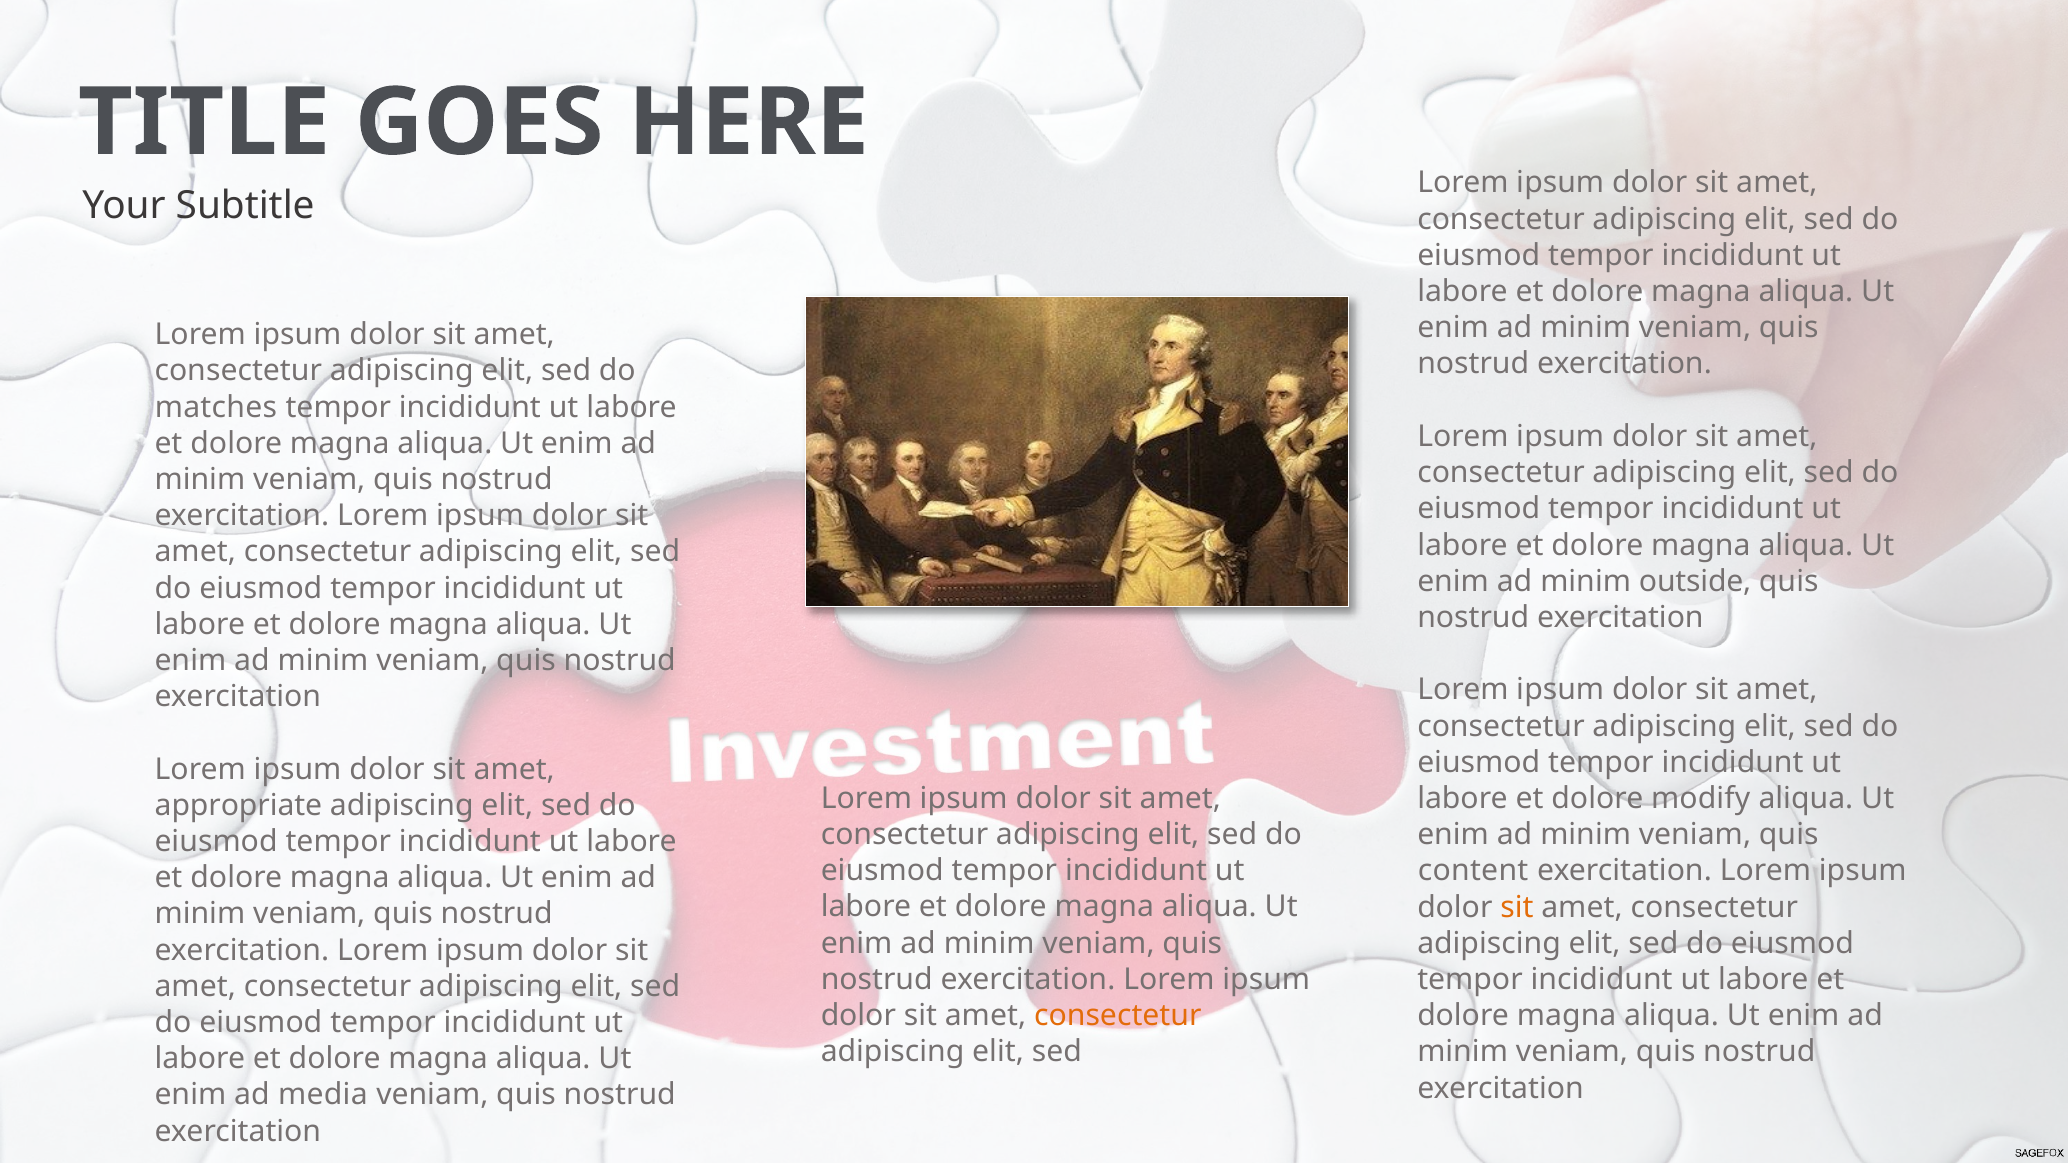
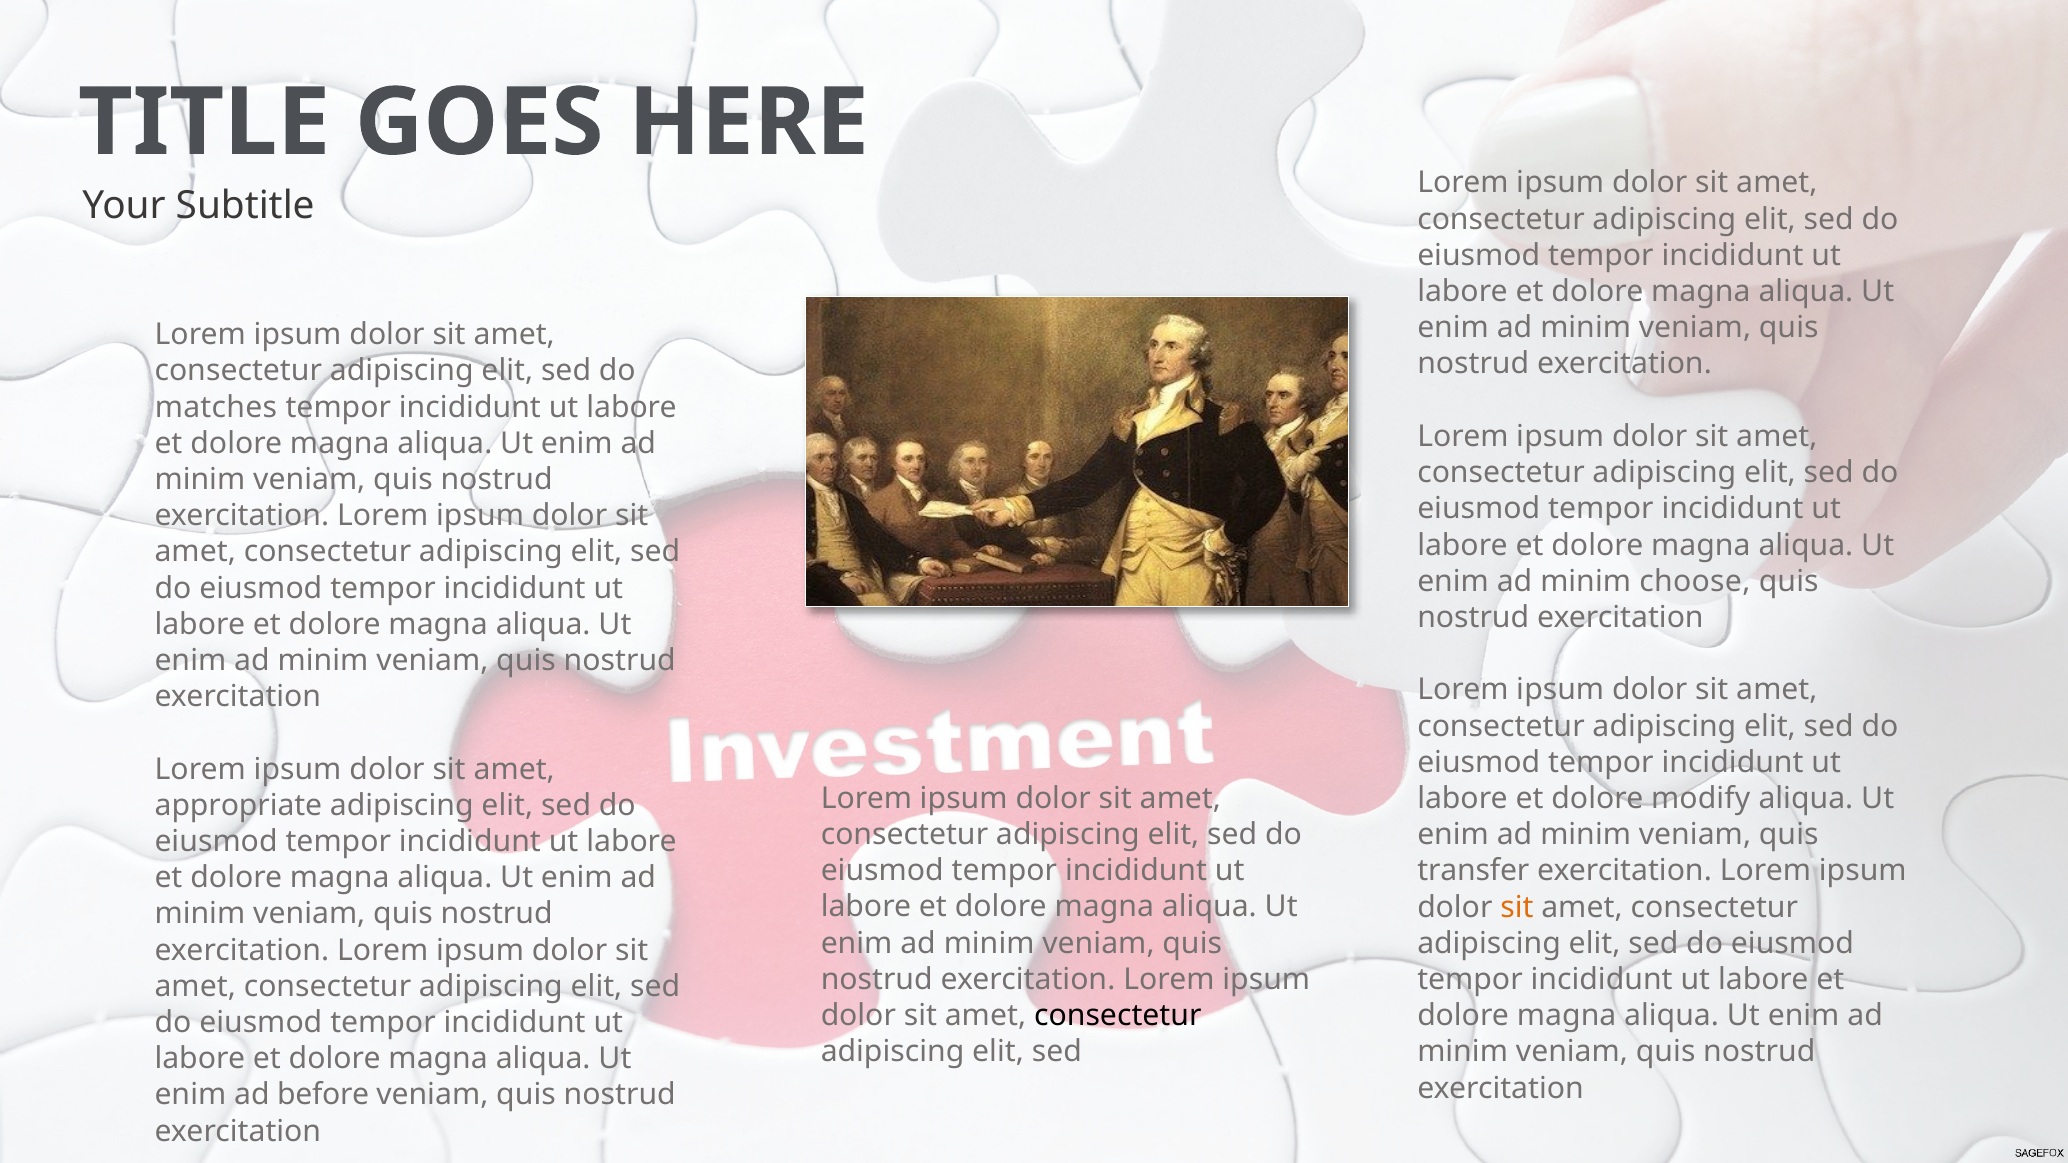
outside: outside -> choose
content: content -> transfer
consectetur at (1118, 1016) colour: orange -> black
media: media -> before
